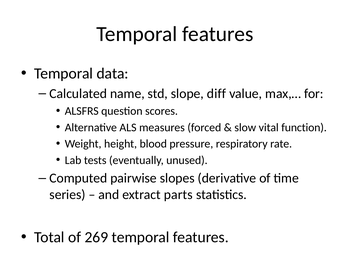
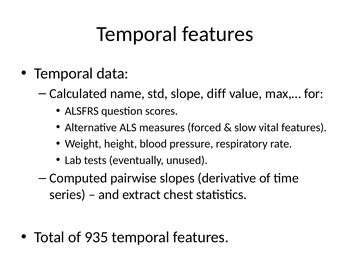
vital function: function -> features
parts: parts -> chest
269: 269 -> 935
